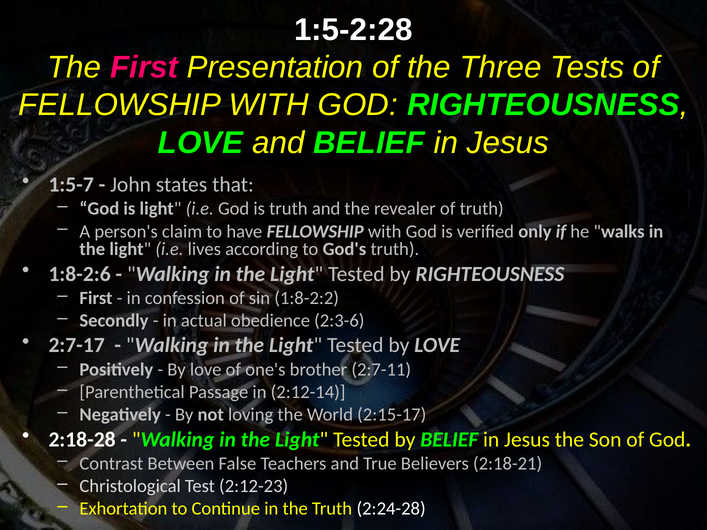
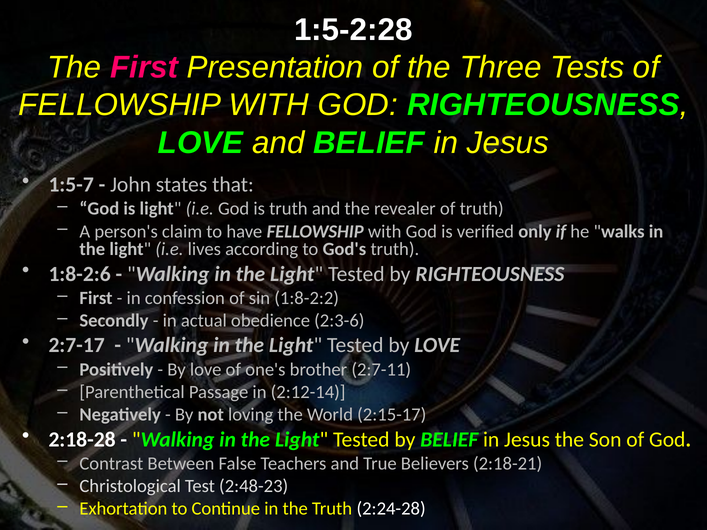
2:12-23: 2:12-23 -> 2:48-23
